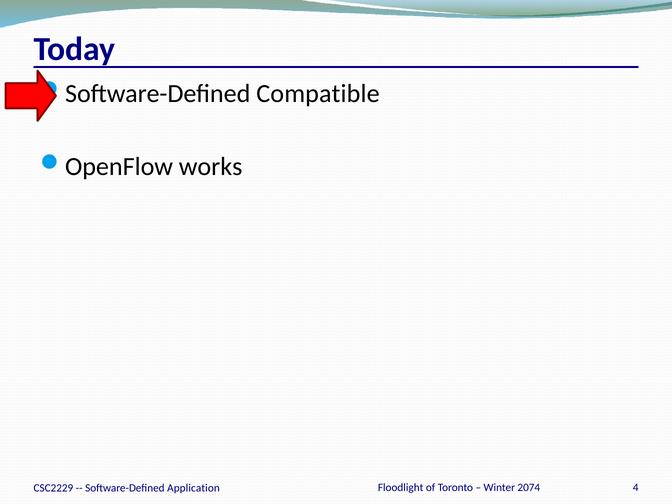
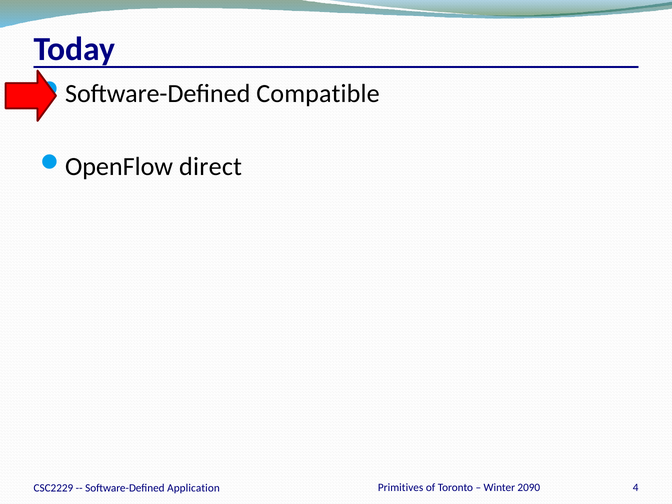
works: works -> direct
Floodlight: Floodlight -> Primitives
2074: 2074 -> 2090
